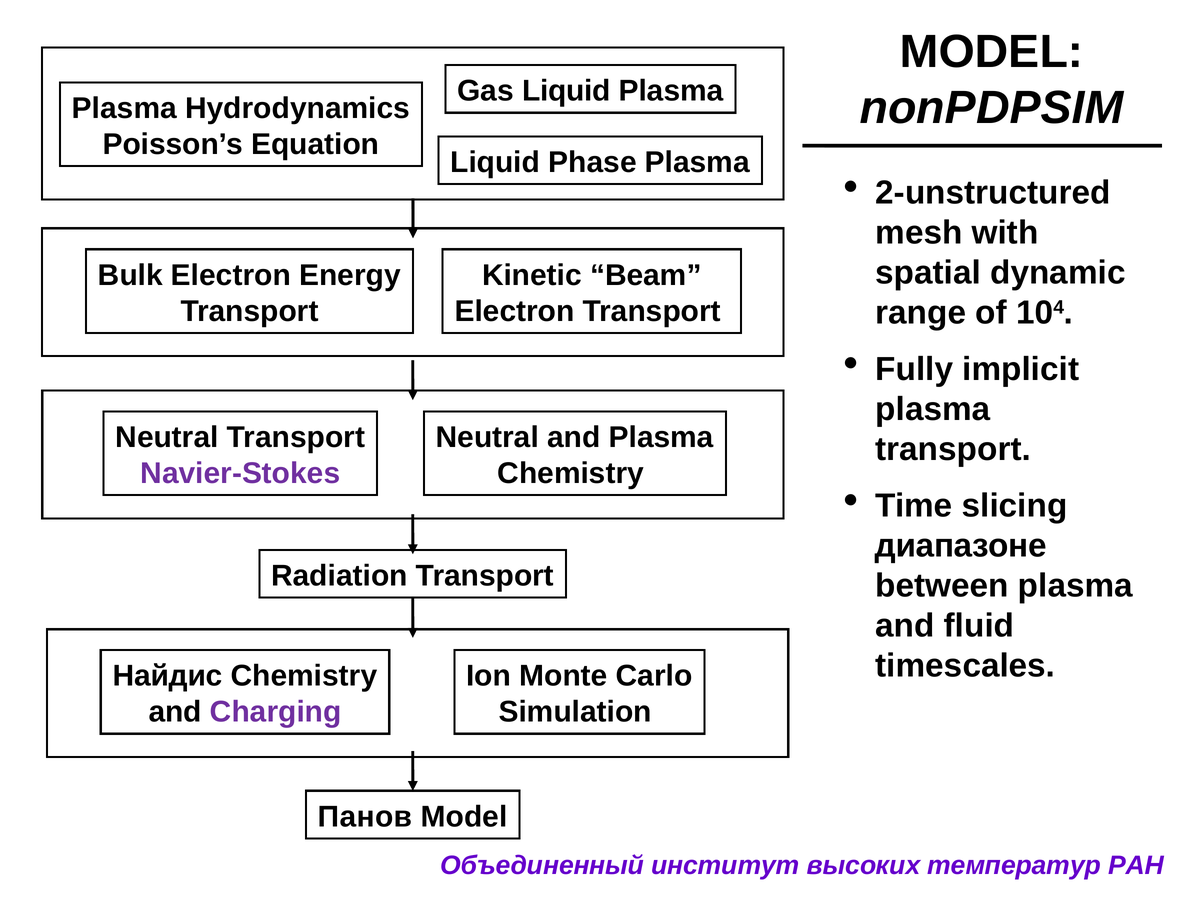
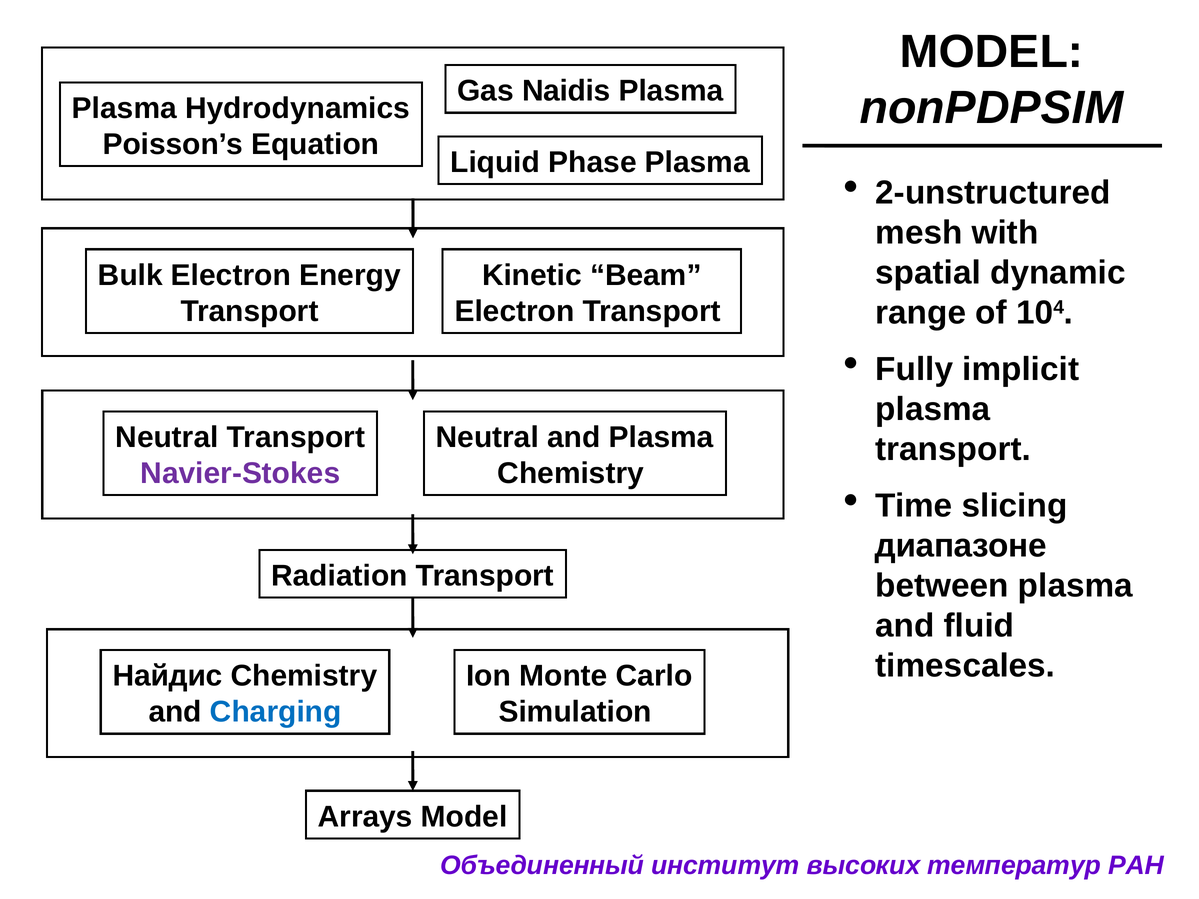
Gas Liquid: Liquid -> Naidis
Charging colour: purple -> blue
Панов: Панов -> Arrays
